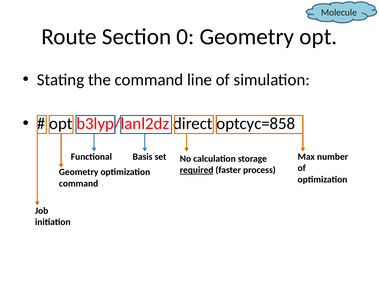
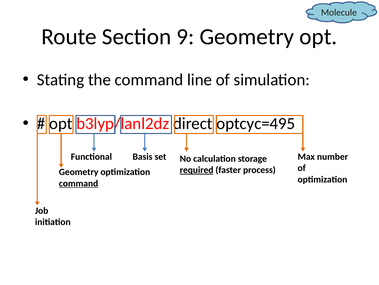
0: 0 -> 9
optcyc=858: optcyc=858 -> optcyc=495
command at (79, 183) underline: none -> present
